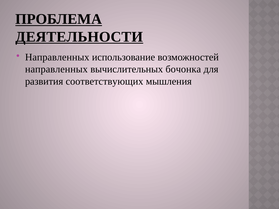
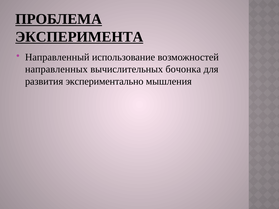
ДЕЯТЕЛЬНОСТИ: ДЕЯТЕЛЬНОСТИ -> ЭКСПЕРИМЕНТА
Направленных at (57, 57): Направленных -> Направленный
соответствующих: соответствующих -> экспериментально
